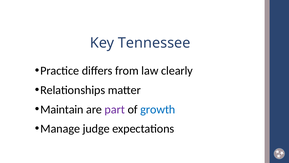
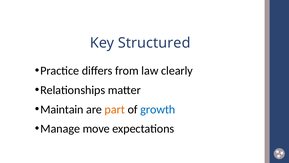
Tennessee: Tennessee -> Structured
part colour: purple -> orange
judge: judge -> move
